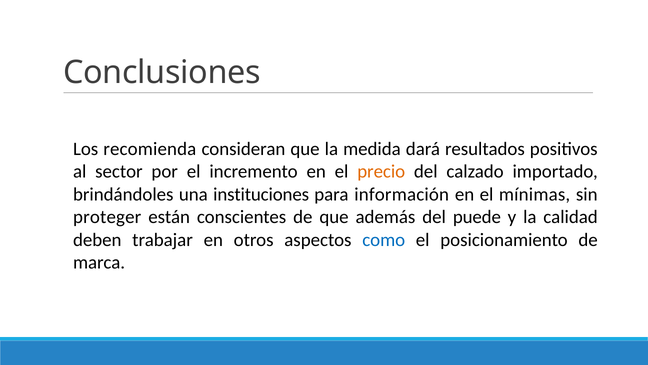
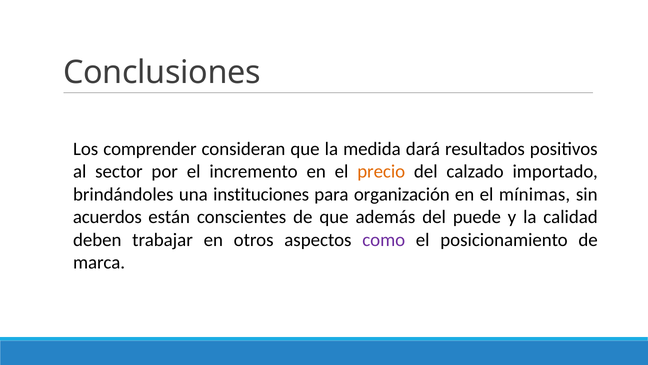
recomienda: recomienda -> comprender
información: información -> organización
proteger: proteger -> acuerdos
como colour: blue -> purple
